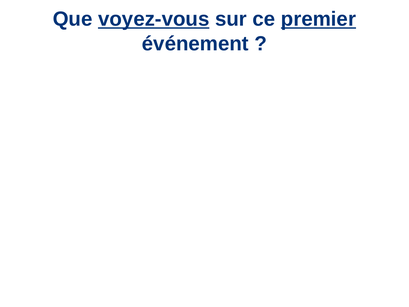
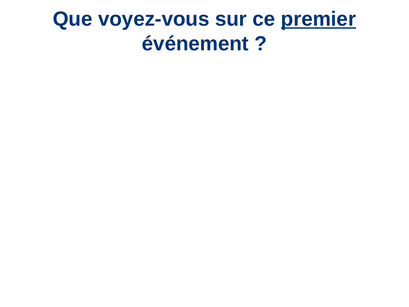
voyez-vous underline: present -> none
